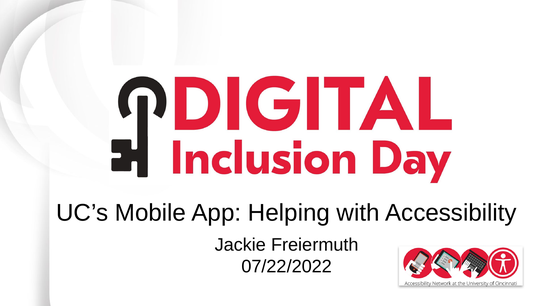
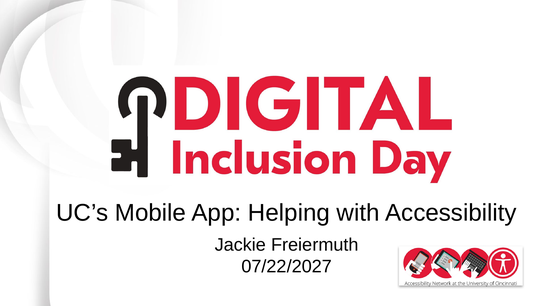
07/22/2022: 07/22/2022 -> 07/22/2027
